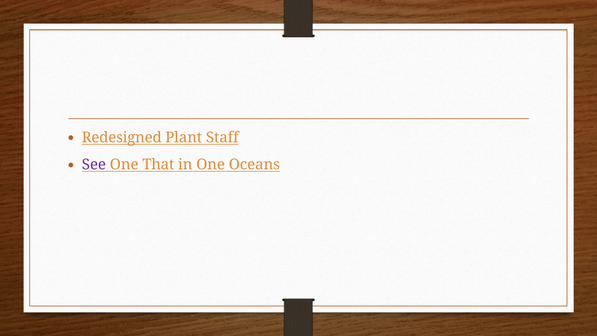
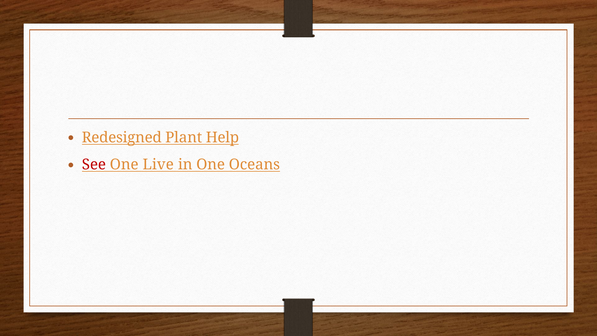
Staff: Staff -> Help
See colour: purple -> red
That: That -> Live
